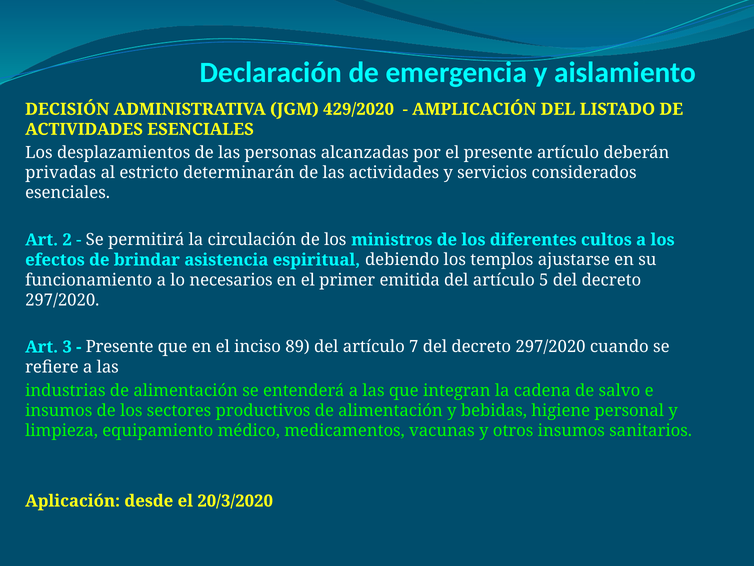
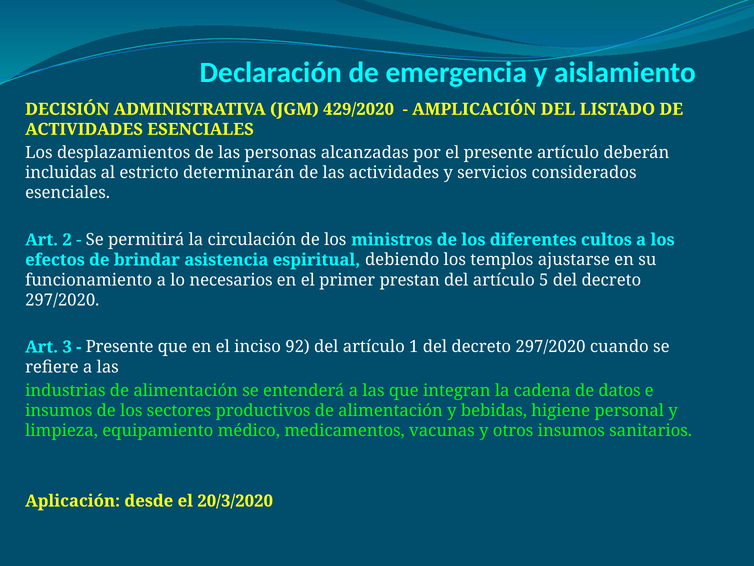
privadas: privadas -> incluidas
emitida: emitida -> prestan
89: 89 -> 92
7: 7 -> 1
salvo: salvo -> datos
